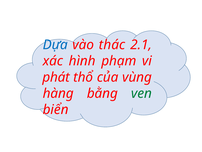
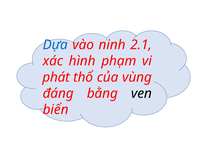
thác: thác -> ninh
hàng: hàng -> đáng
ven colour: green -> black
